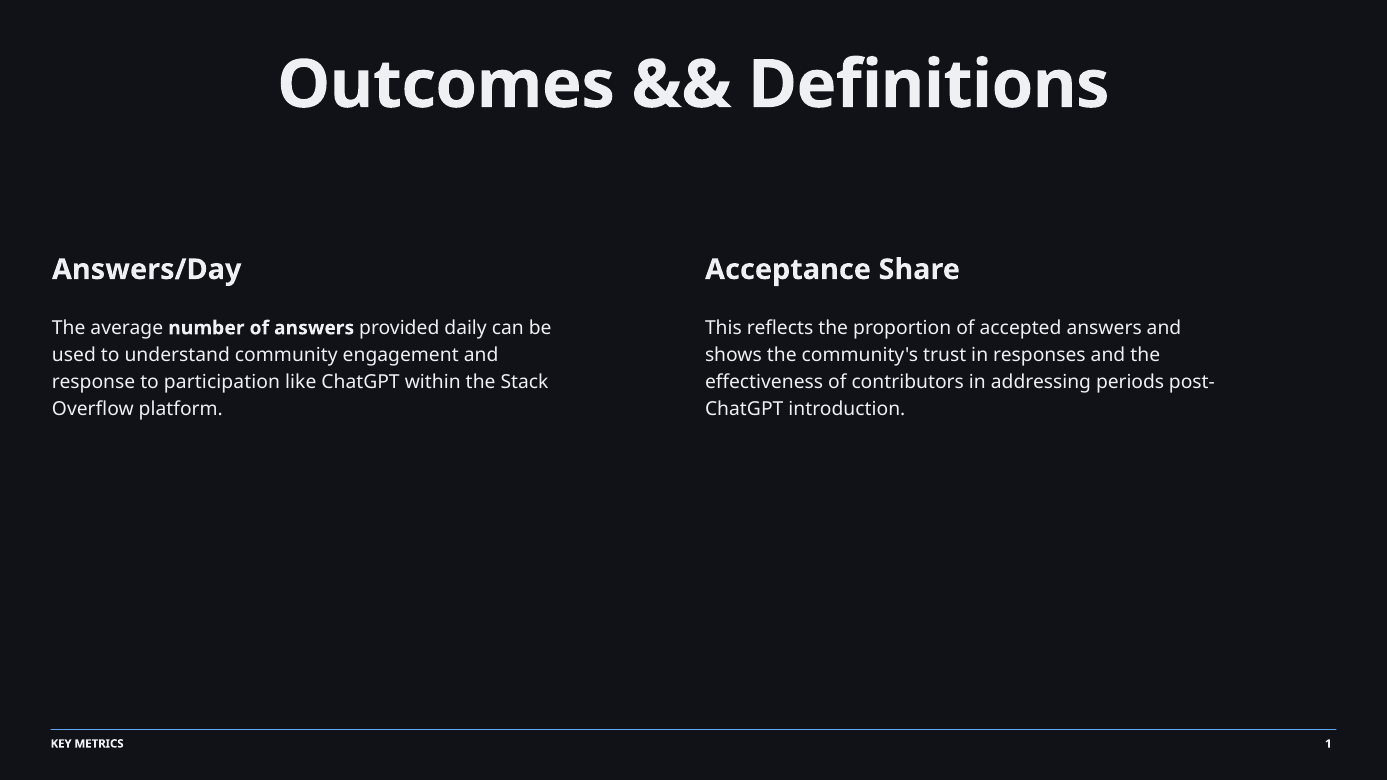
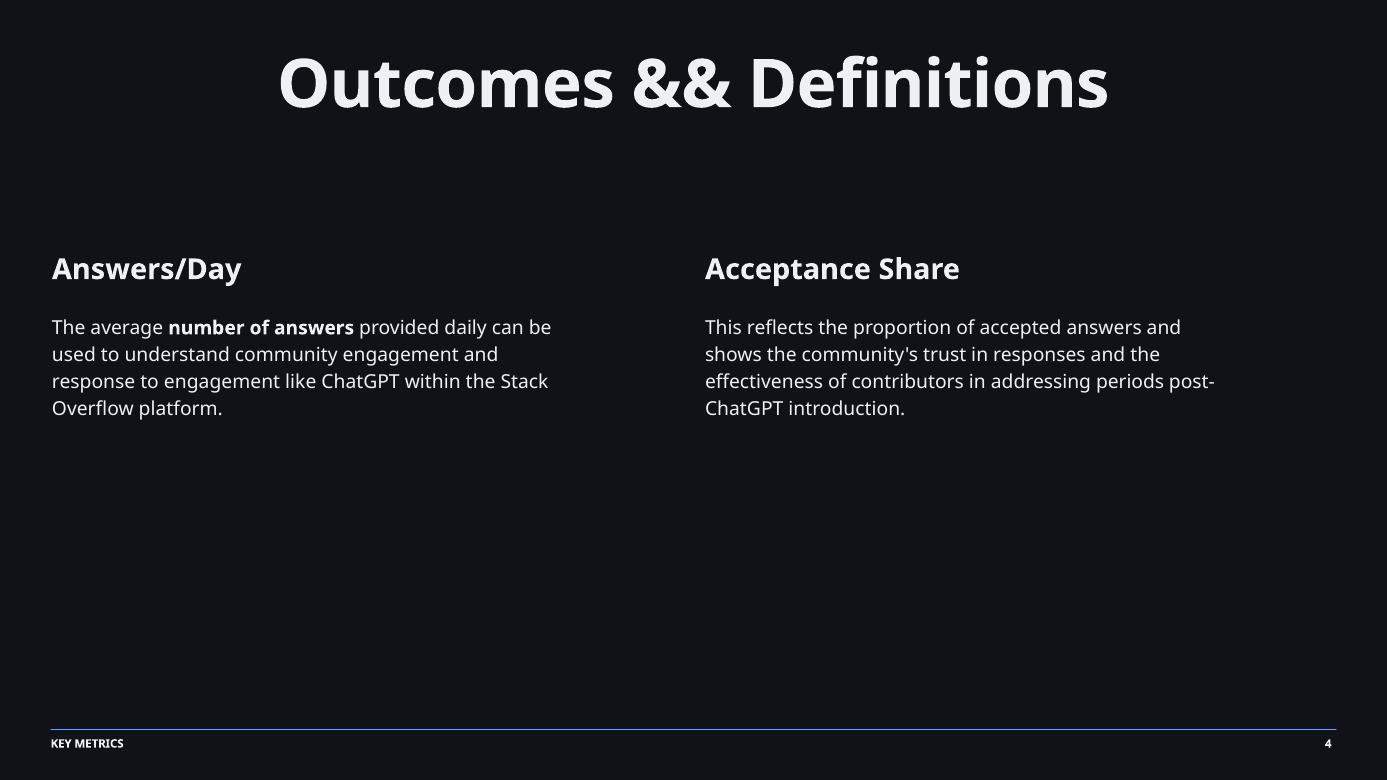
to participation: participation -> engagement
1: 1 -> 4
